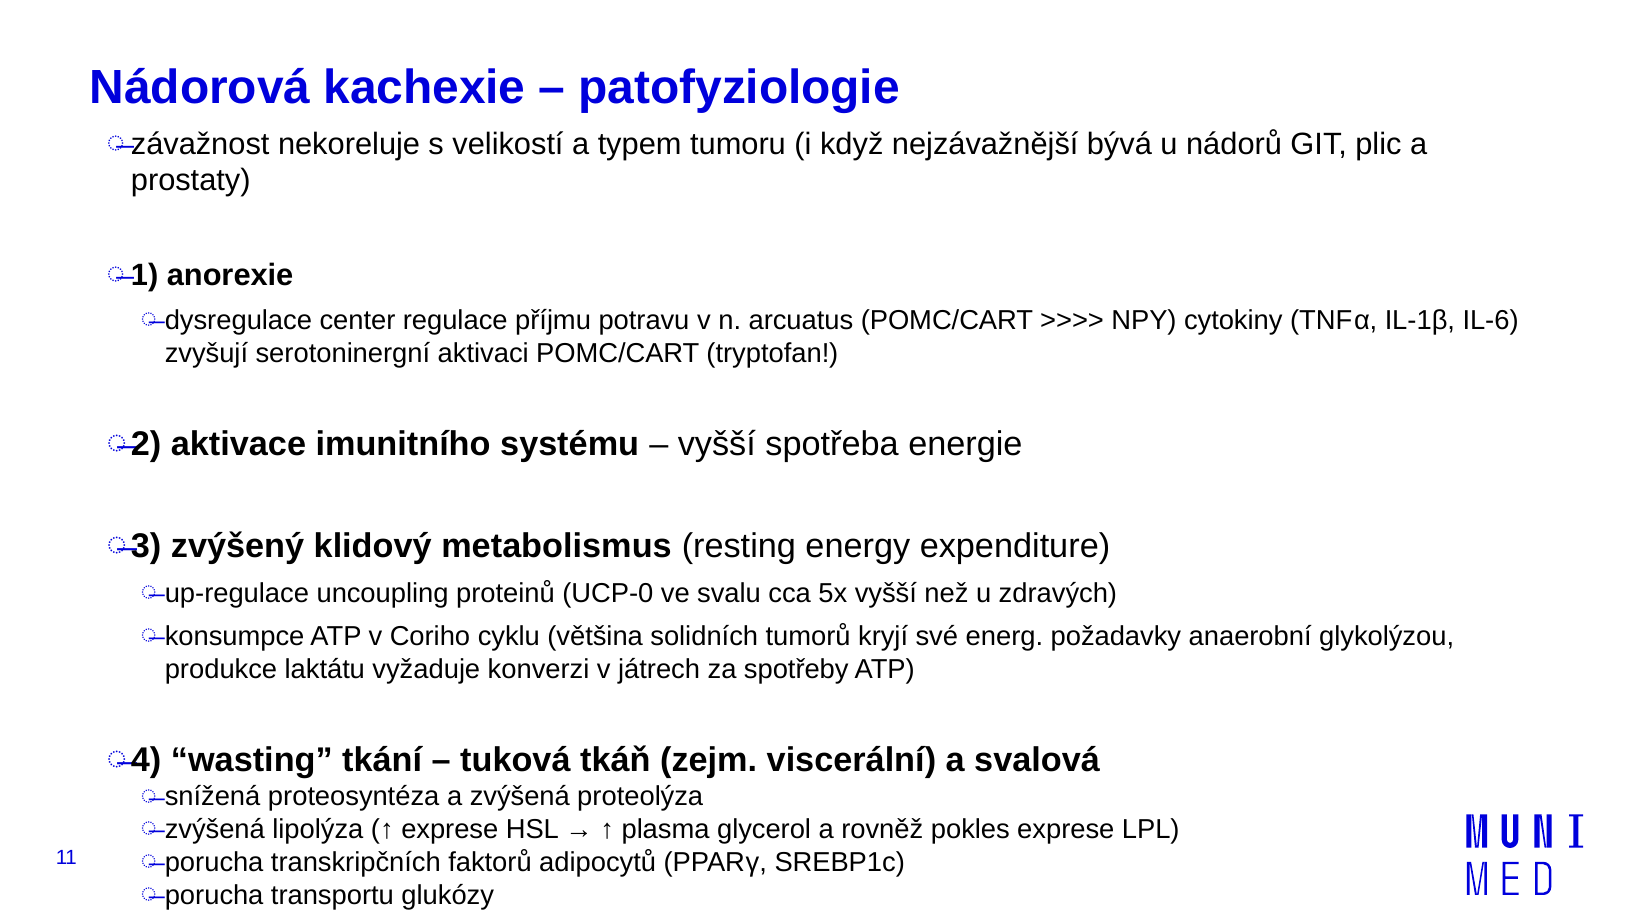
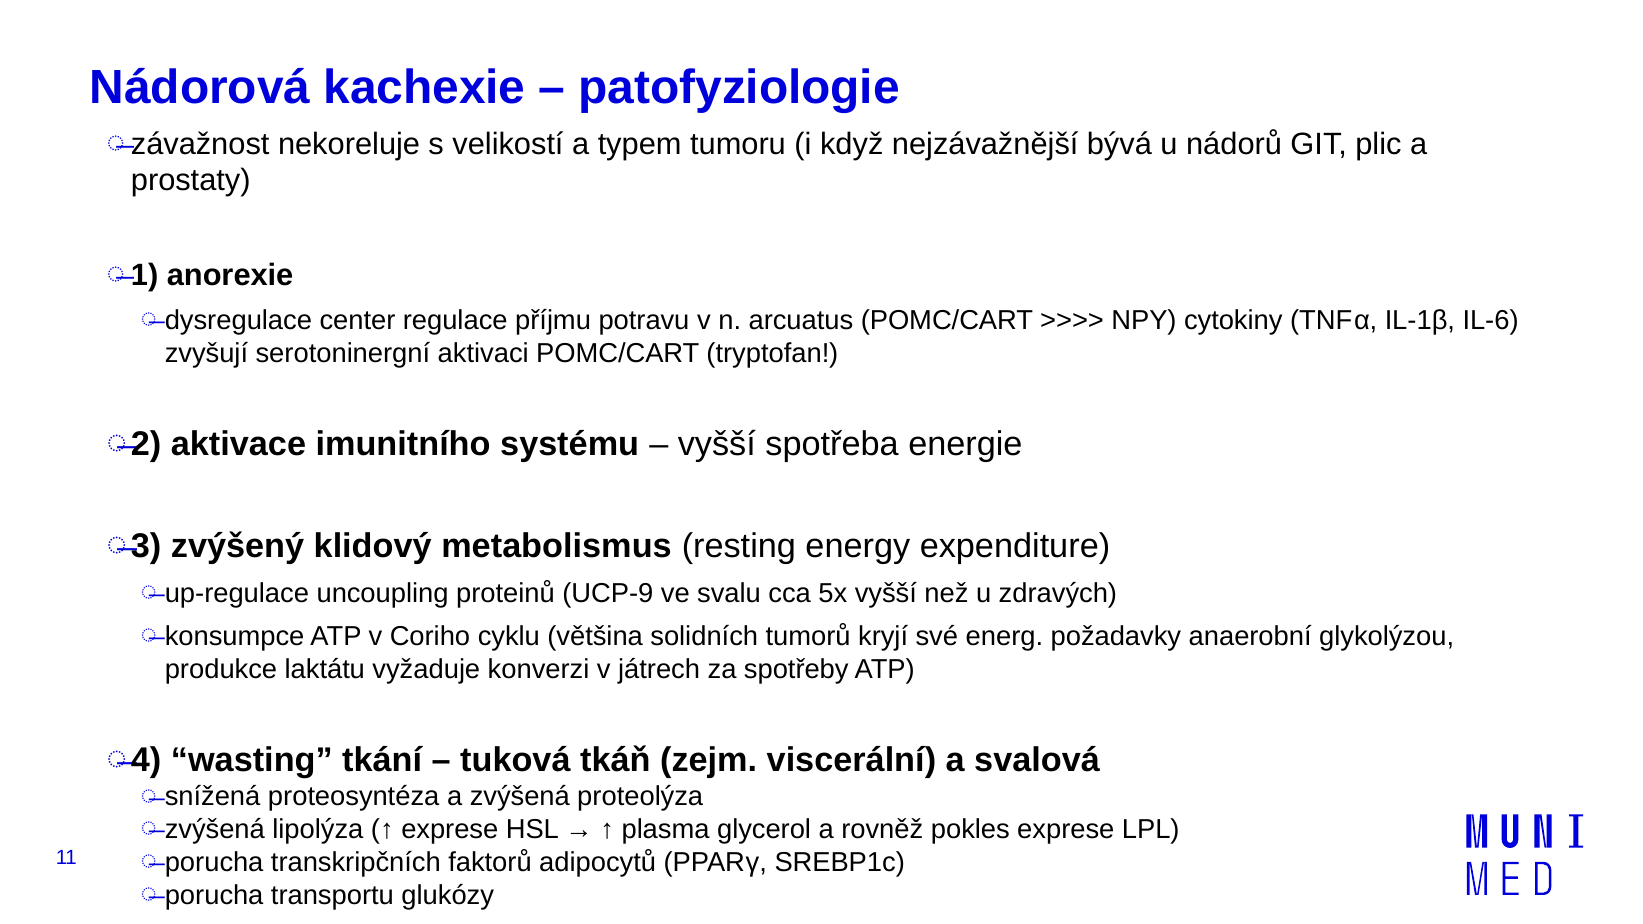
UCP-0: UCP-0 -> UCP-9
